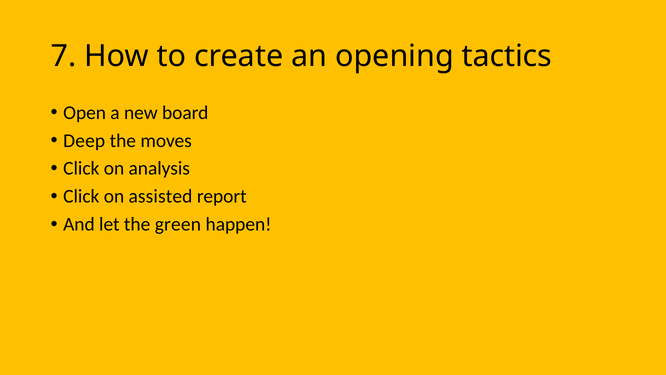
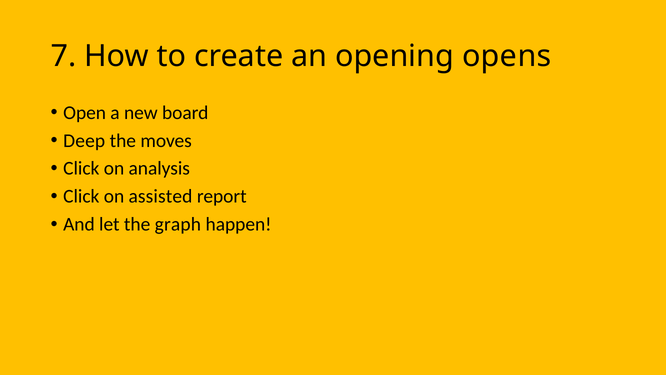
tactics: tactics -> opens
green: green -> graph
